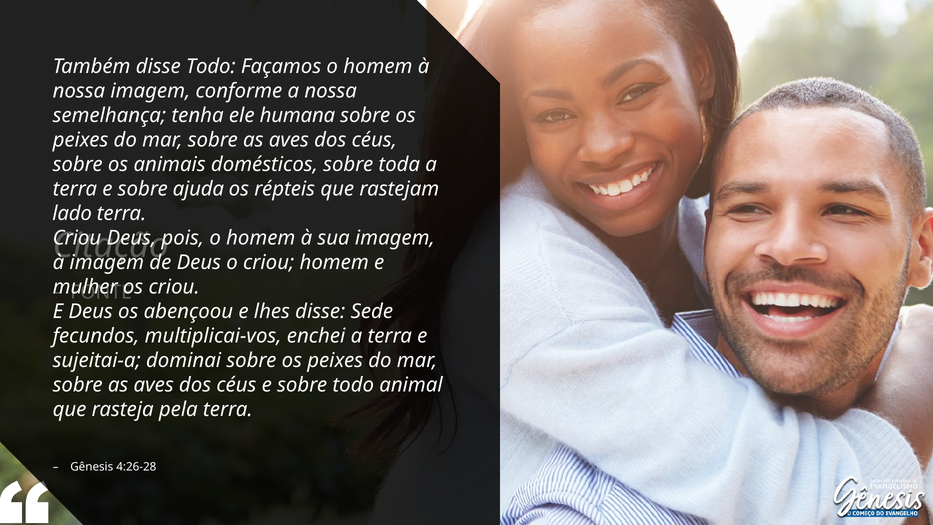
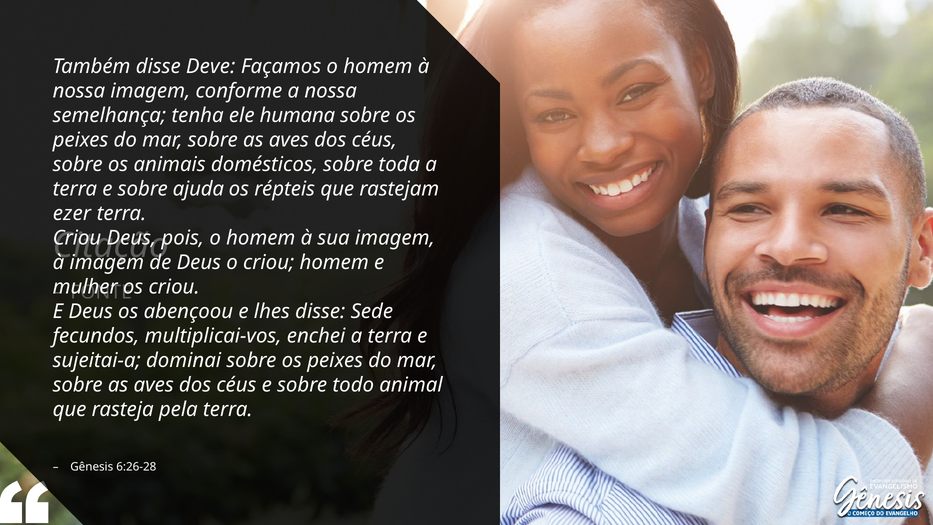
disse Todo: Todo -> Deve
lado: lado -> ezer
4:26-28: 4:26-28 -> 6:26-28
